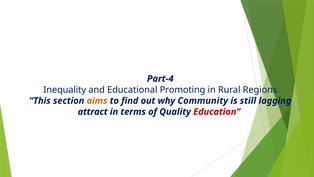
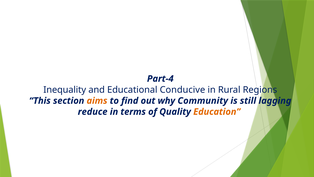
Promoting: Promoting -> Conducive
attract: attract -> reduce
Education colour: red -> orange
